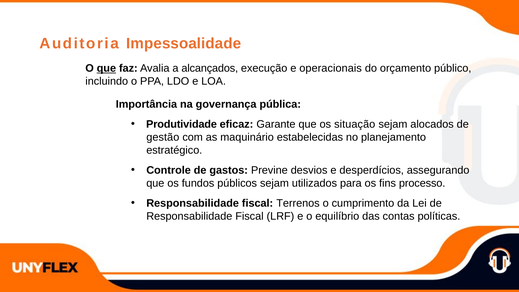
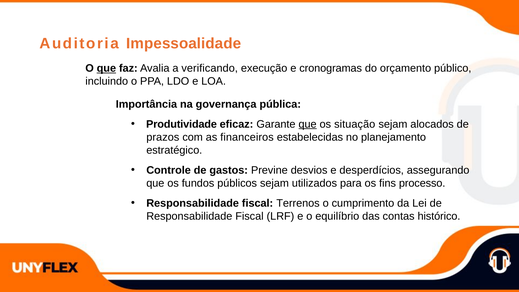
alcançados: alcançados -> verificando
operacionais: operacionais -> cronogramas
que at (308, 124) underline: none -> present
gestão: gestão -> prazos
maquinário: maquinário -> financeiros
políticas: políticas -> histórico
